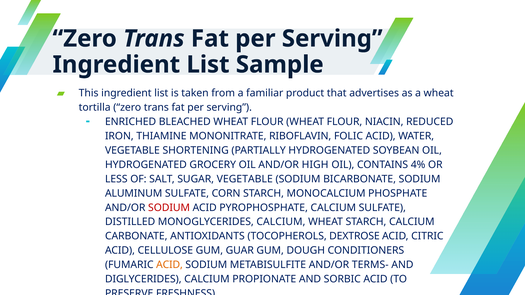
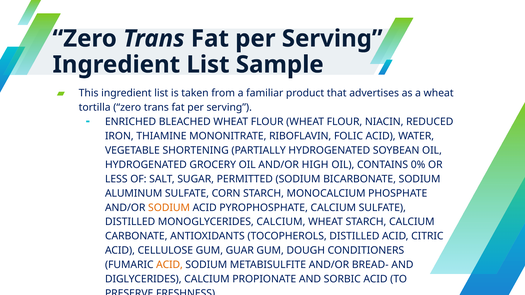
4%: 4% -> 0%
SUGAR VEGETABLE: VEGETABLE -> PERMITTED
SODIUM at (169, 208) colour: red -> orange
TOCOPHEROLS DEXTROSE: DEXTROSE -> DISTILLED
TERMS-: TERMS- -> BREAD-
